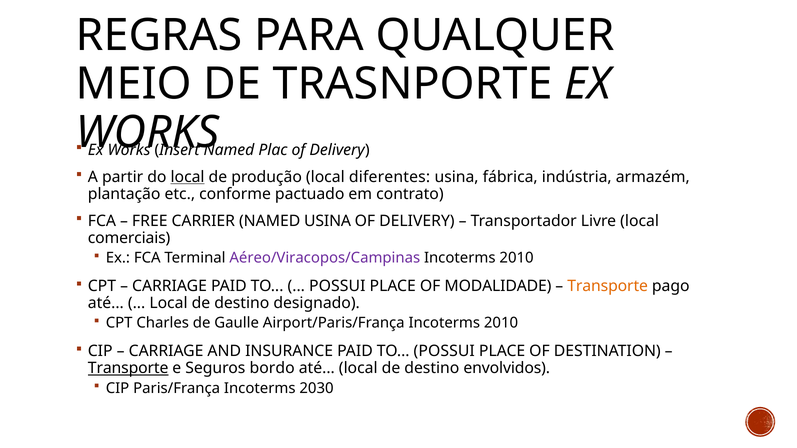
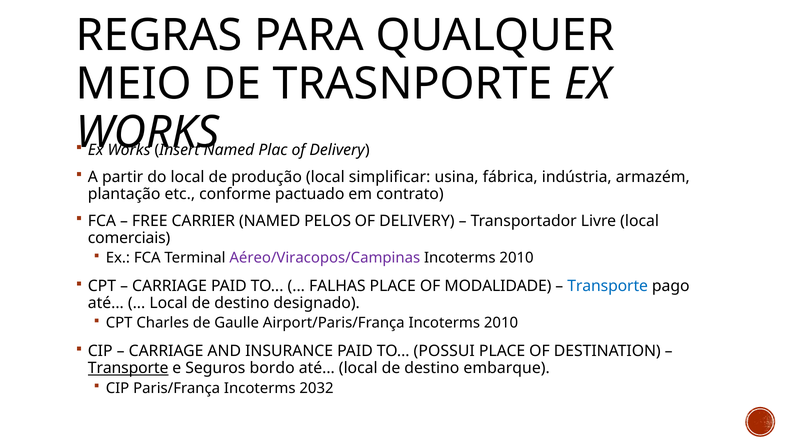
local at (188, 177) underline: present -> none
diferentes: diferentes -> simplificar
NAMED USINA: USINA -> PELOS
POSSUI at (337, 286): POSSUI -> FALHAS
Transporte at (608, 286) colour: orange -> blue
envolvidos: envolvidos -> embarque
2030: 2030 -> 2032
